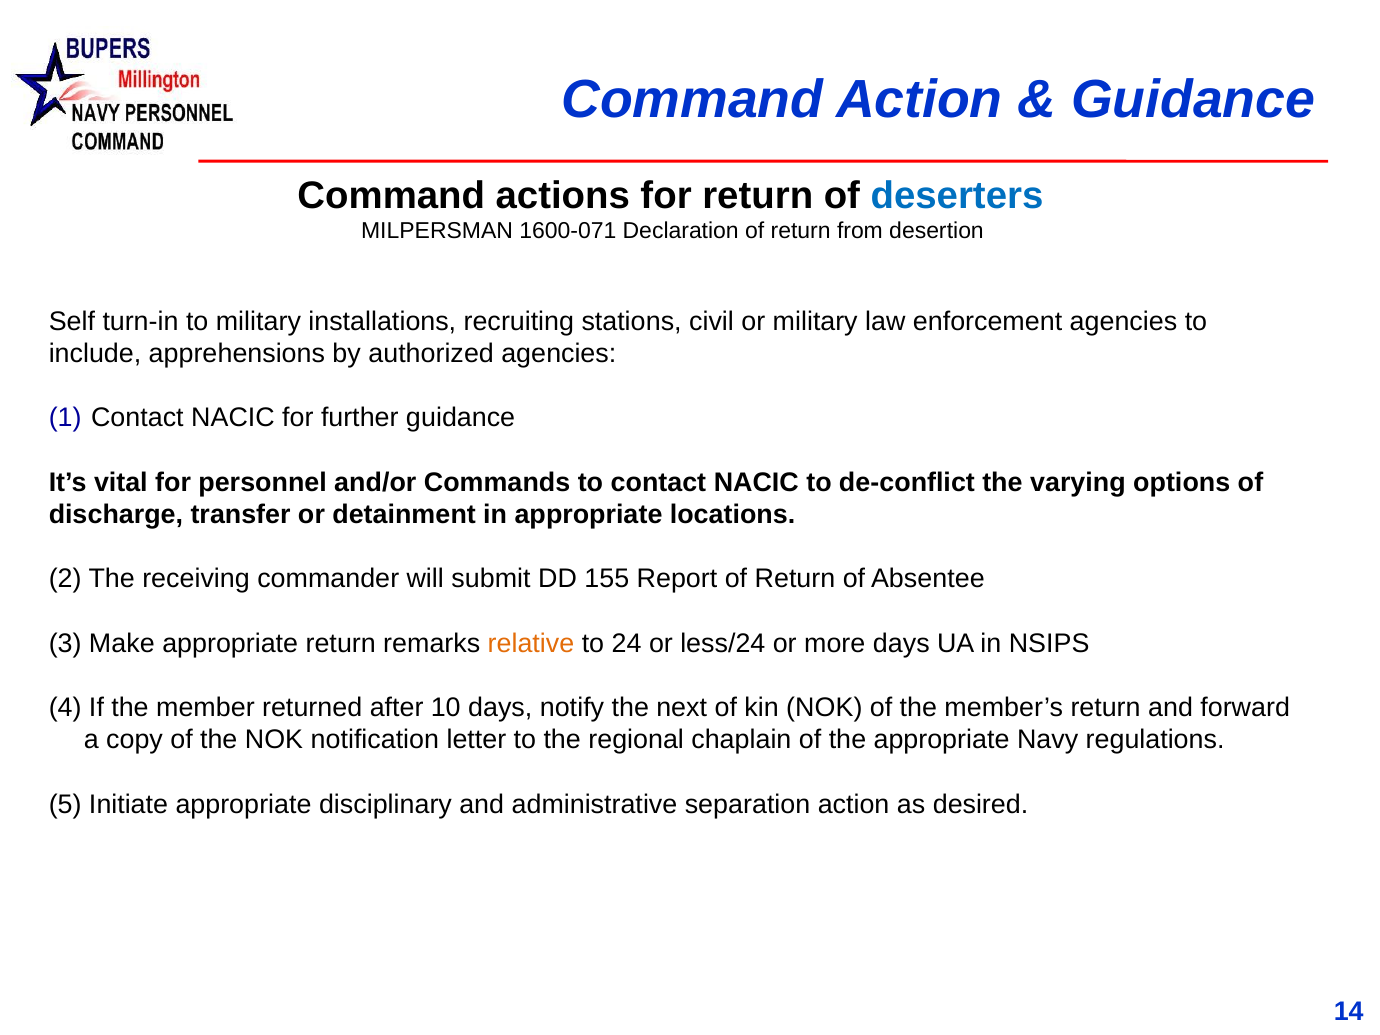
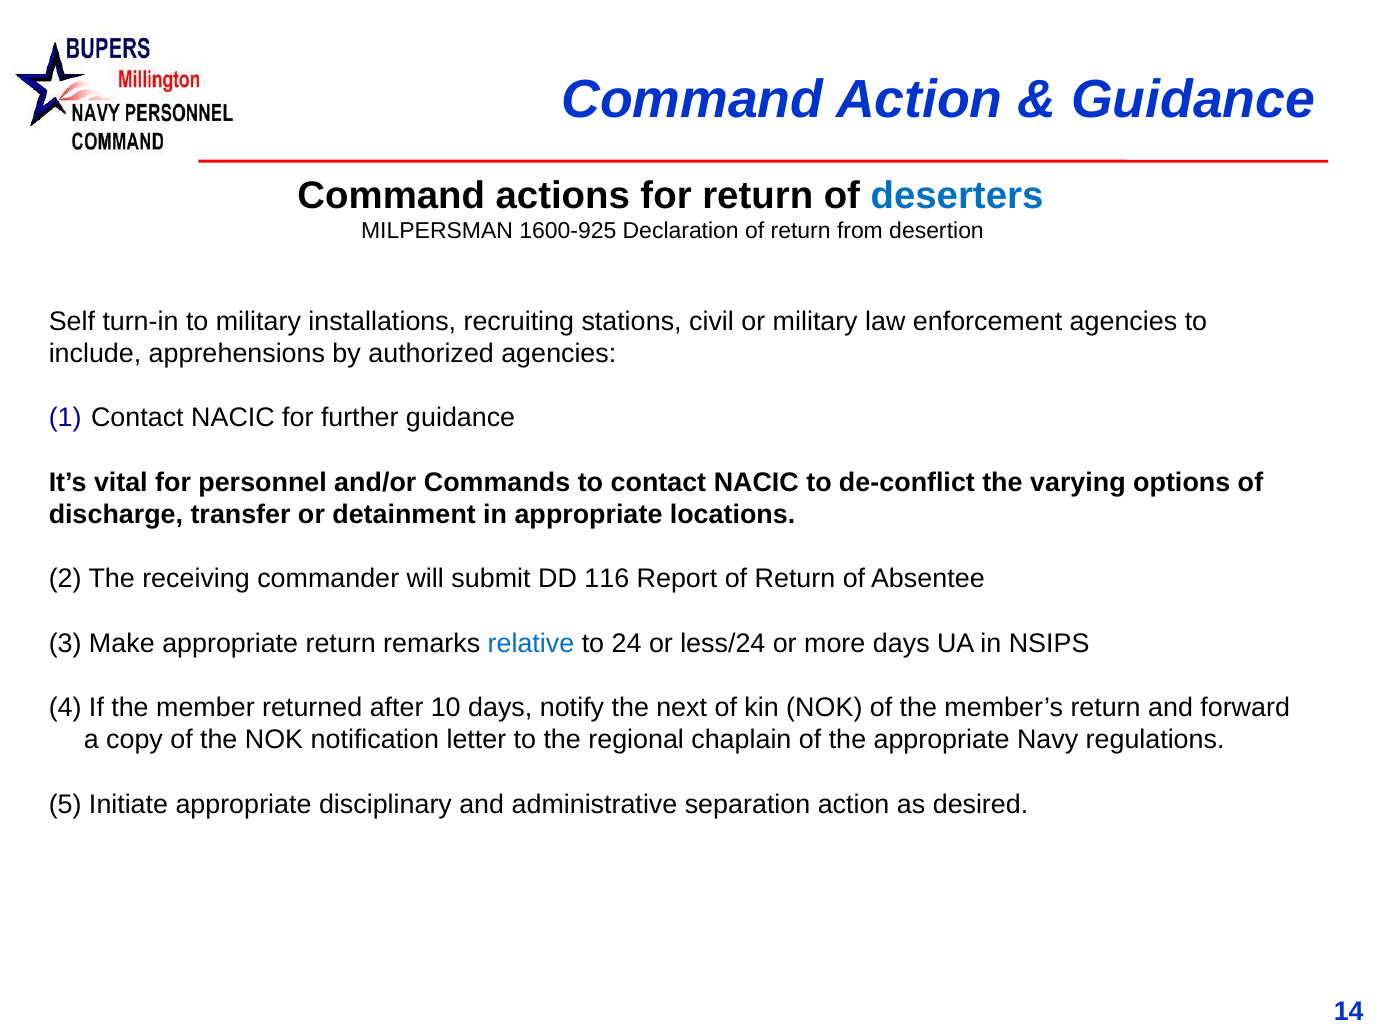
1600-071: 1600-071 -> 1600-925
155: 155 -> 116
relative colour: orange -> blue
